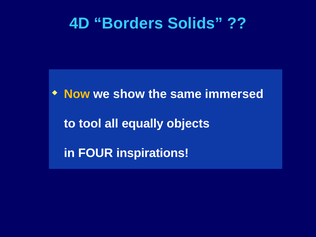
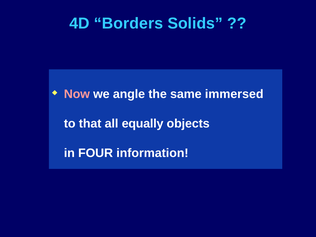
Now colour: yellow -> pink
show: show -> angle
tool: tool -> that
inspirations: inspirations -> information
